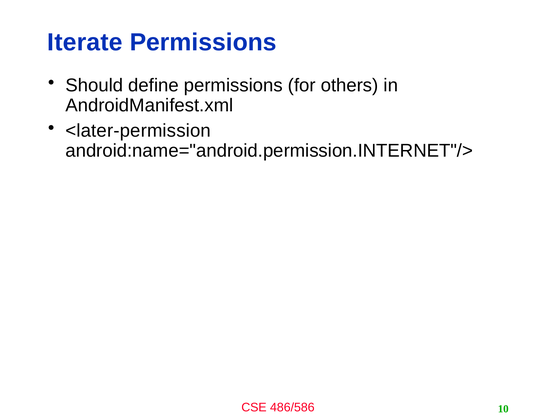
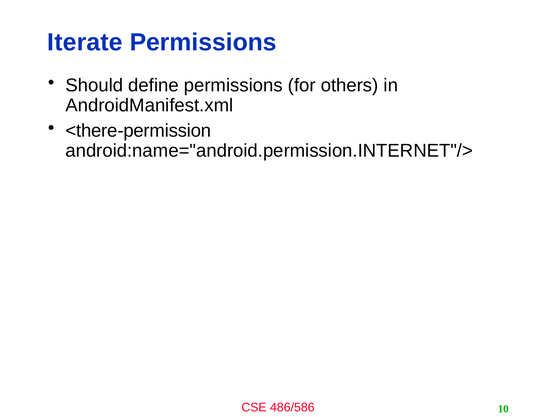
<later-permission: <later-permission -> <there-permission
